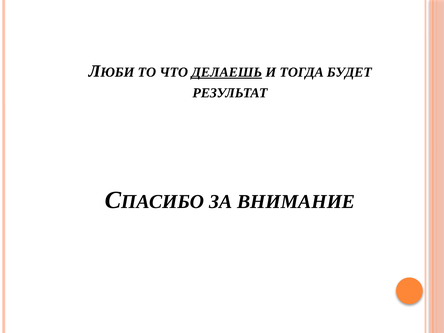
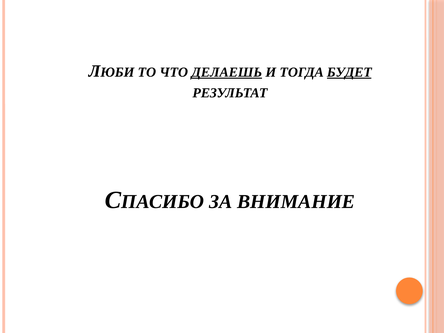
БУДЕТ underline: none -> present
